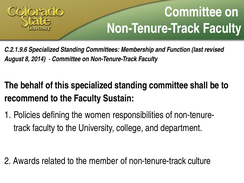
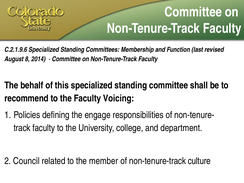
Sustain: Sustain -> Voicing
women: women -> engage
Awards: Awards -> Council
